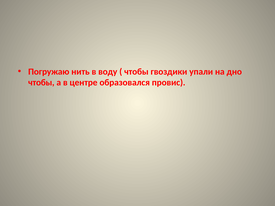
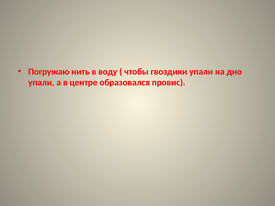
чтобы at (41, 83): чтобы -> упали
